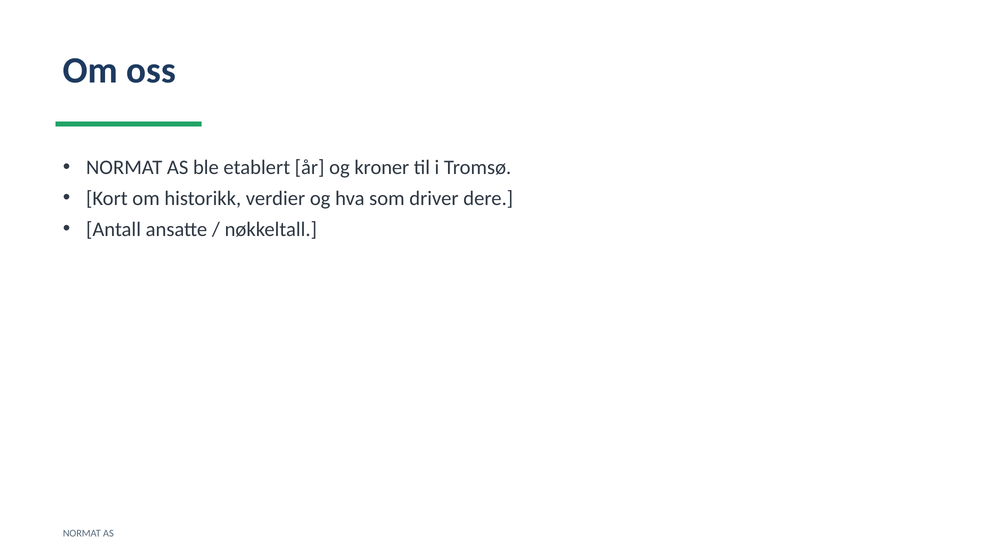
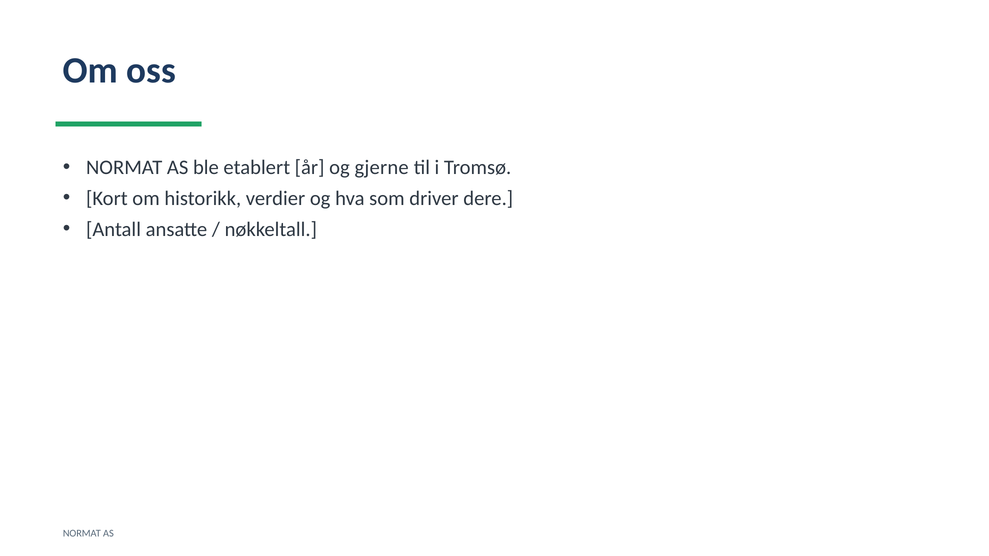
kroner: kroner -> gjerne
